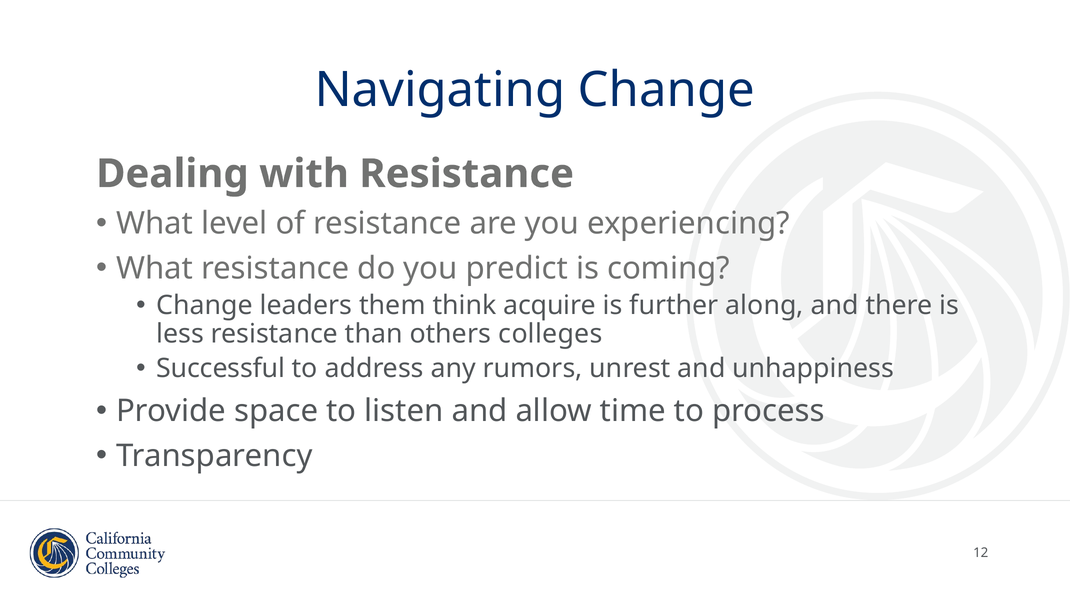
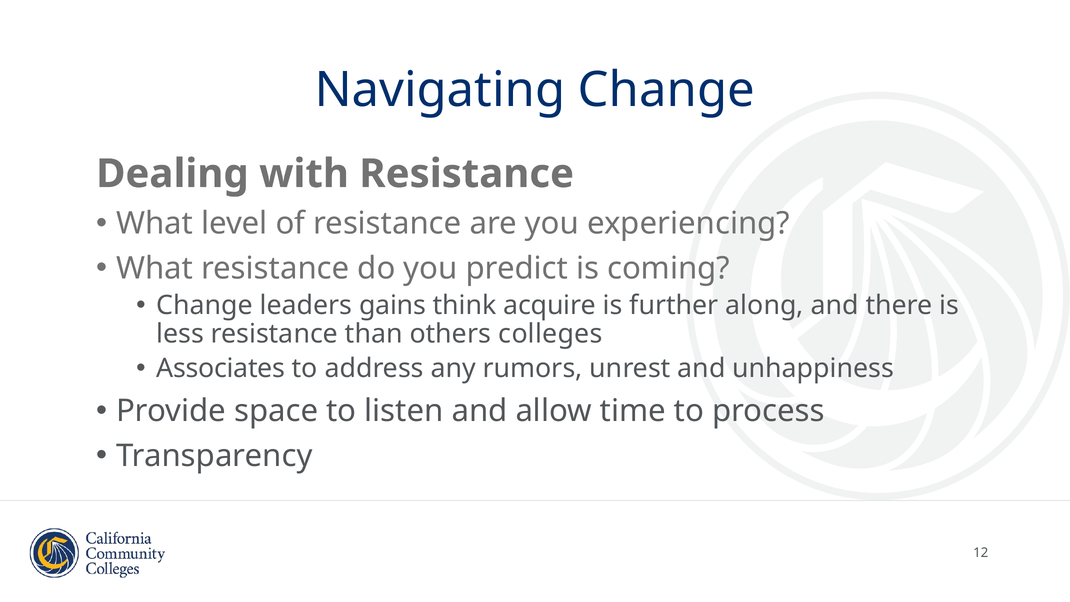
them: them -> gains
Successful: Successful -> Associates
